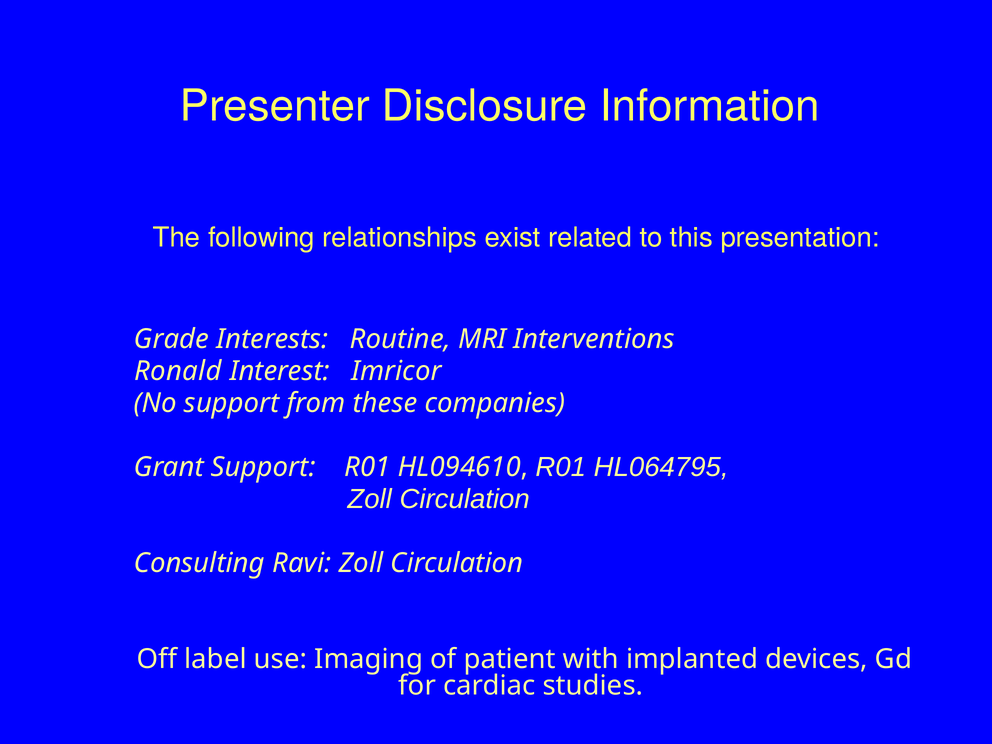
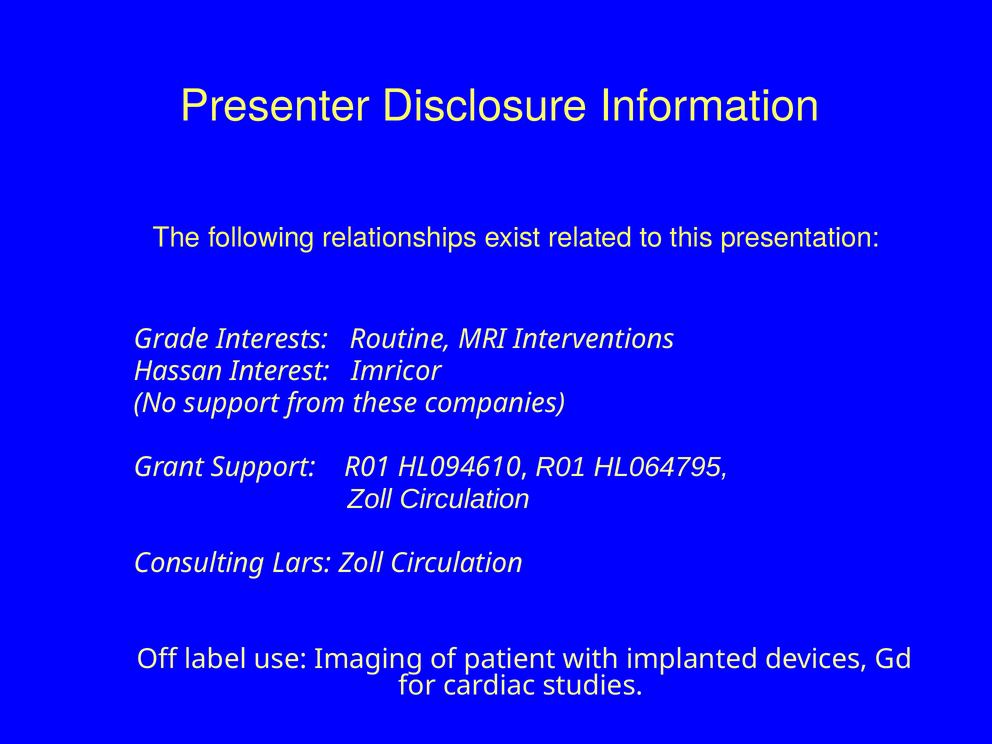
Ronald: Ronald -> Hassan
Ravi: Ravi -> Lars
